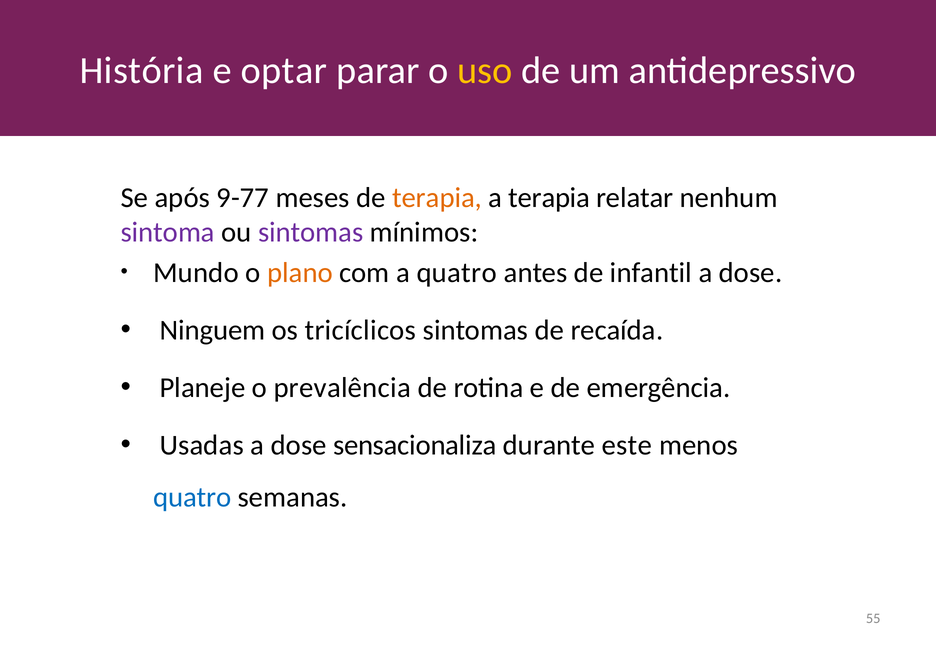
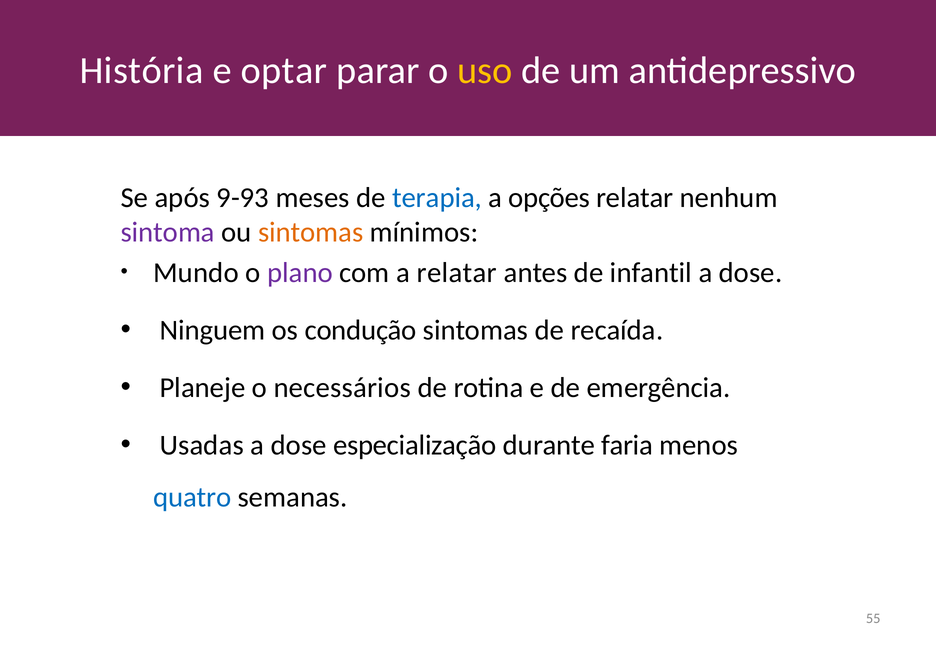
9-77: 9-77 -> 9-93
terapia at (437, 198) colour: orange -> blue
a terapia: terapia -> opções
sintomas at (311, 232) colour: purple -> orange
plano colour: orange -> purple
a quatro: quatro -> relatar
tricíclicos: tricíclicos -> condução
prevalência: prevalência -> necessários
sensacionaliza: sensacionaliza -> especialização
este: este -> faria
